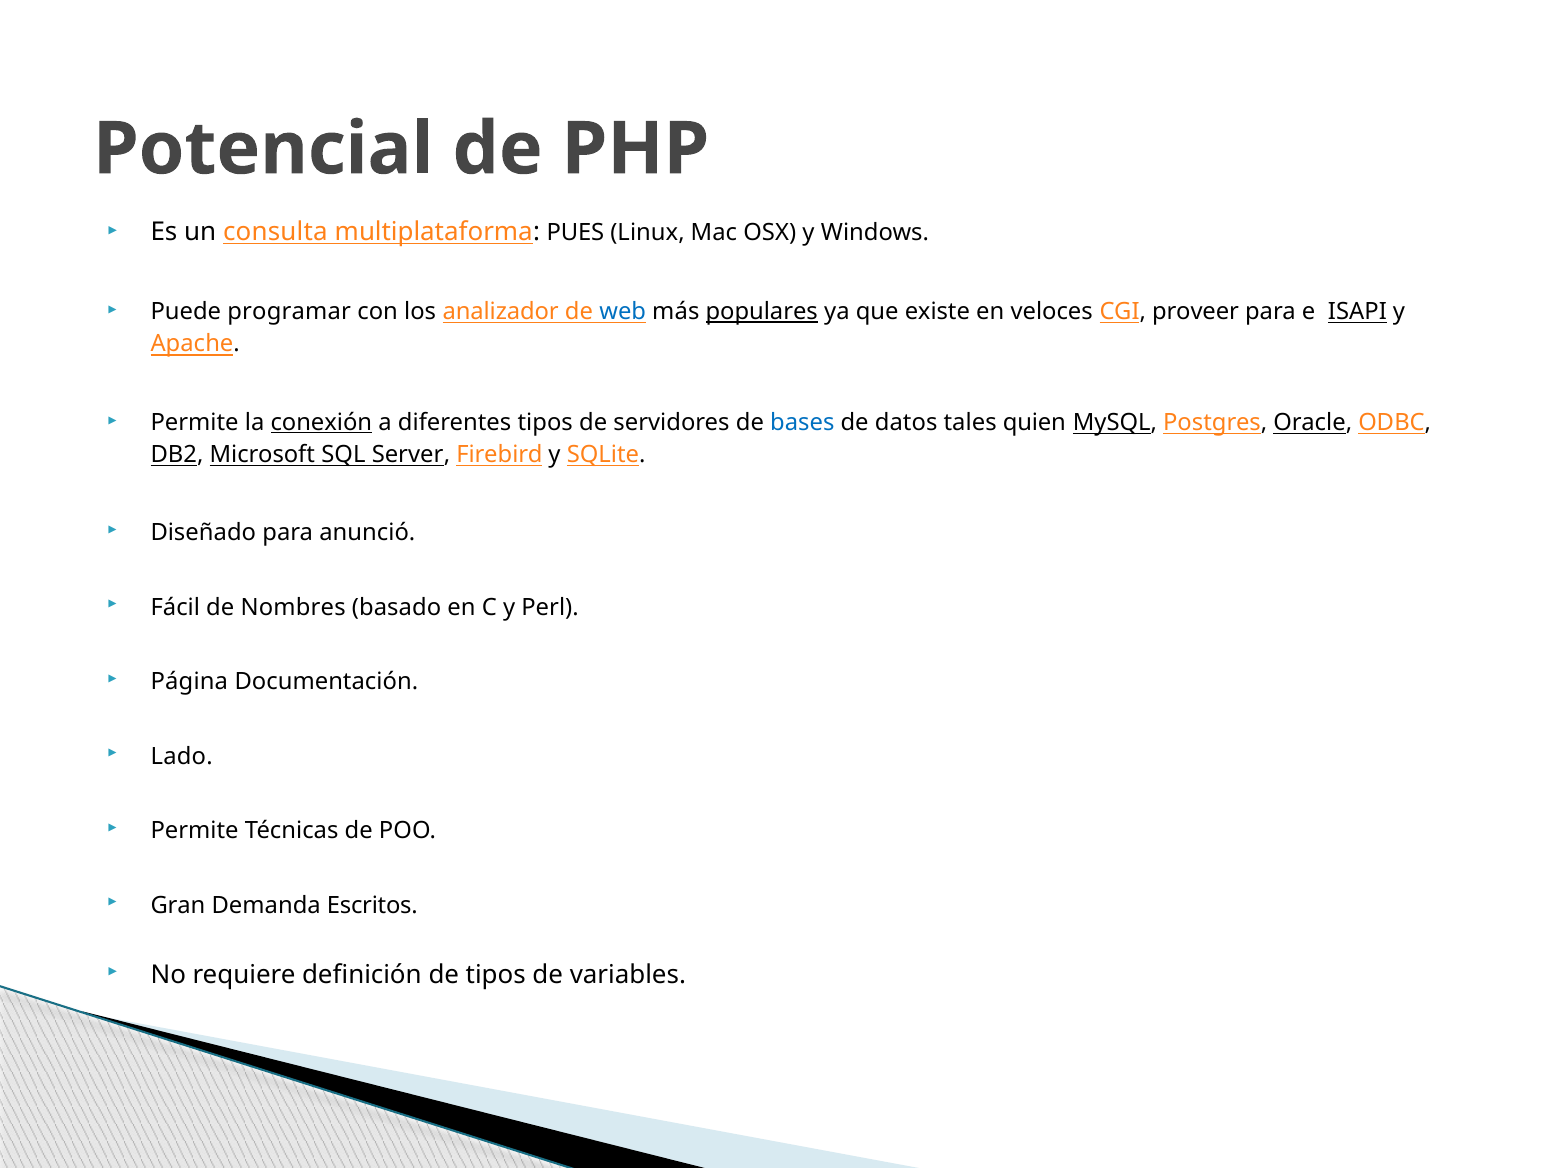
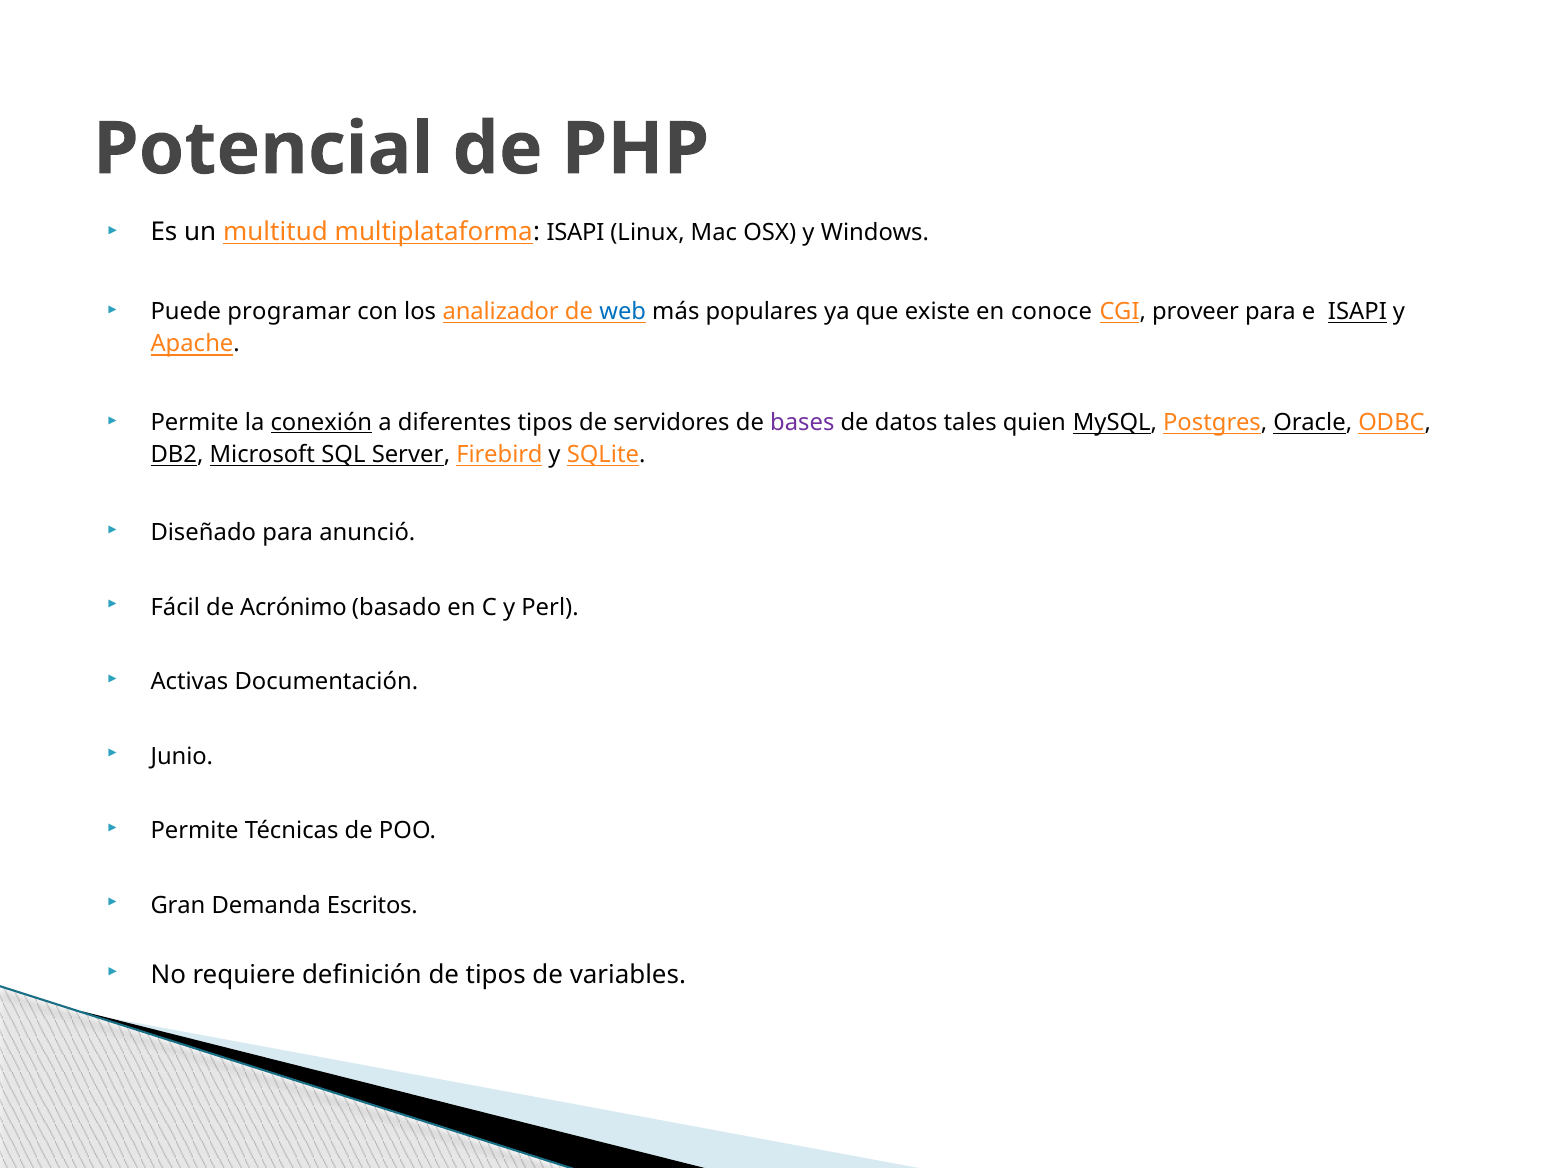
consulta: consulta -> multitud
multiplataforma PUES: PUES -> ISAPI
populares underline: present -> none
veloces: veloces -> conoce
bases colour: blue -> purple
Nombres: Nombres -> Acrónimo
Página: Página -> Activas
Lado: Lado -> Junio
